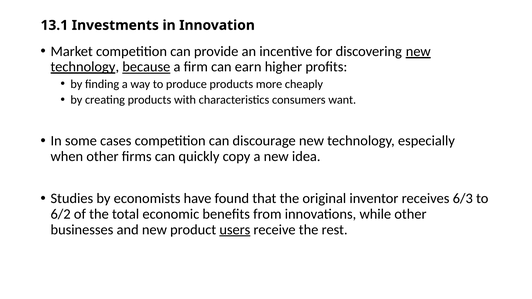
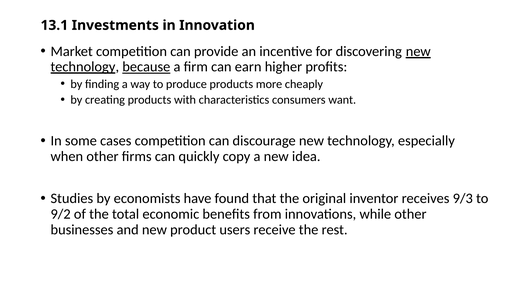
6/3: 6/3 -> 9/3
6/2: 6/2 -> 9/2
users underline: present -> none
